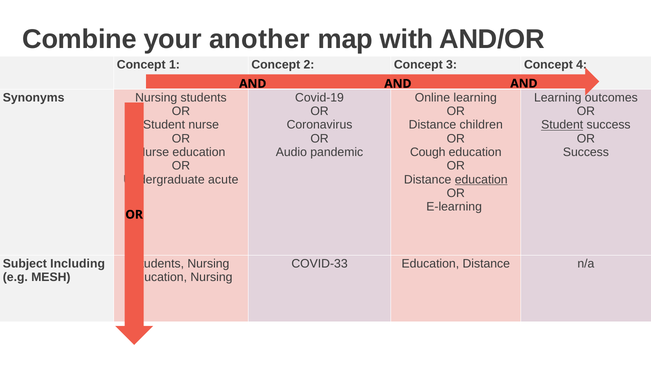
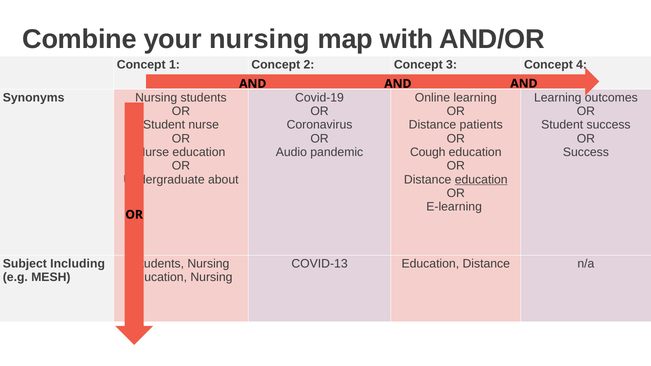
your another: another -> nursing
children: children -> patients
Student at (562, 125) underline: present -> none
acute: acute -> about
COVID-33: COVID-33 -> COVID-13
